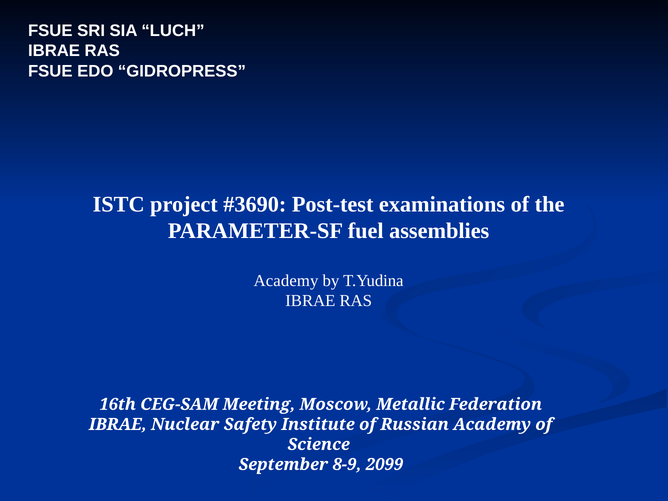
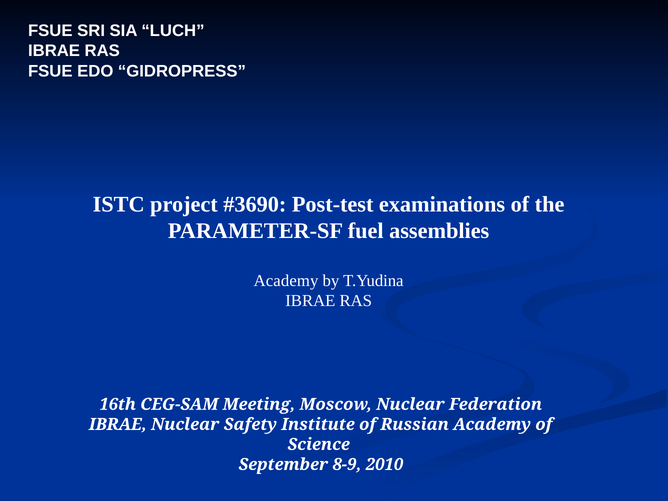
Moscow Metallic: Metallic -> Nuclear
2099: 2099 -> 2010
